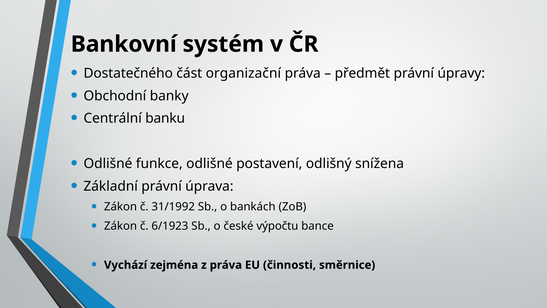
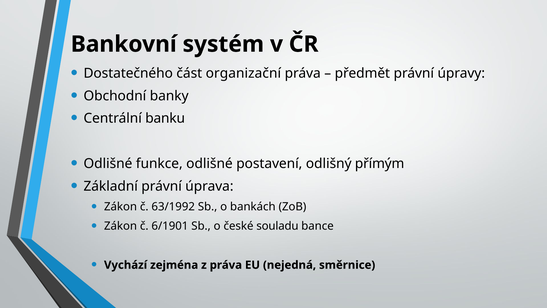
snížena: snížena -> přímým
31/1992: 31/1992 -> 63/1992
6/1923: 6/1923 -> 6/1901
výpočtu: výpočtu -> souladu
činnosti: činnosti -> nejedná
